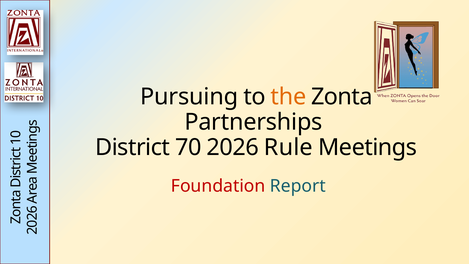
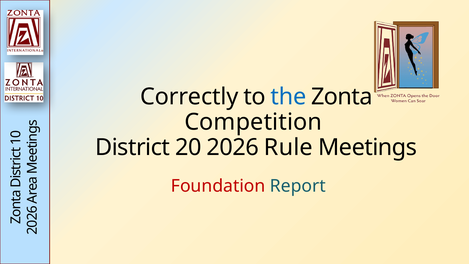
Pursuing: Pursuing -> Correctly
the colour: orange -> blue
Partnerships: Partnerships -> Competition
70: 70 -> 20
